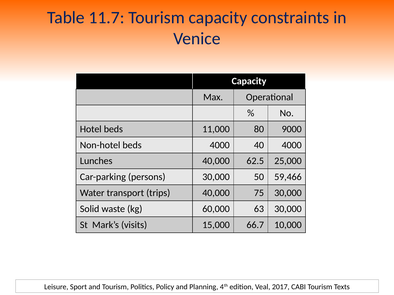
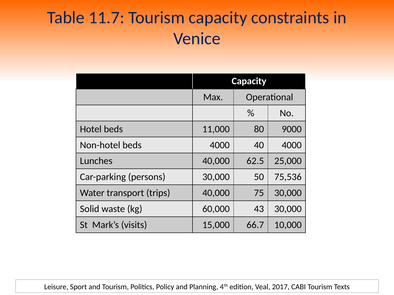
59,466: 59,466 -> 75,536
63: 63 -> 43
